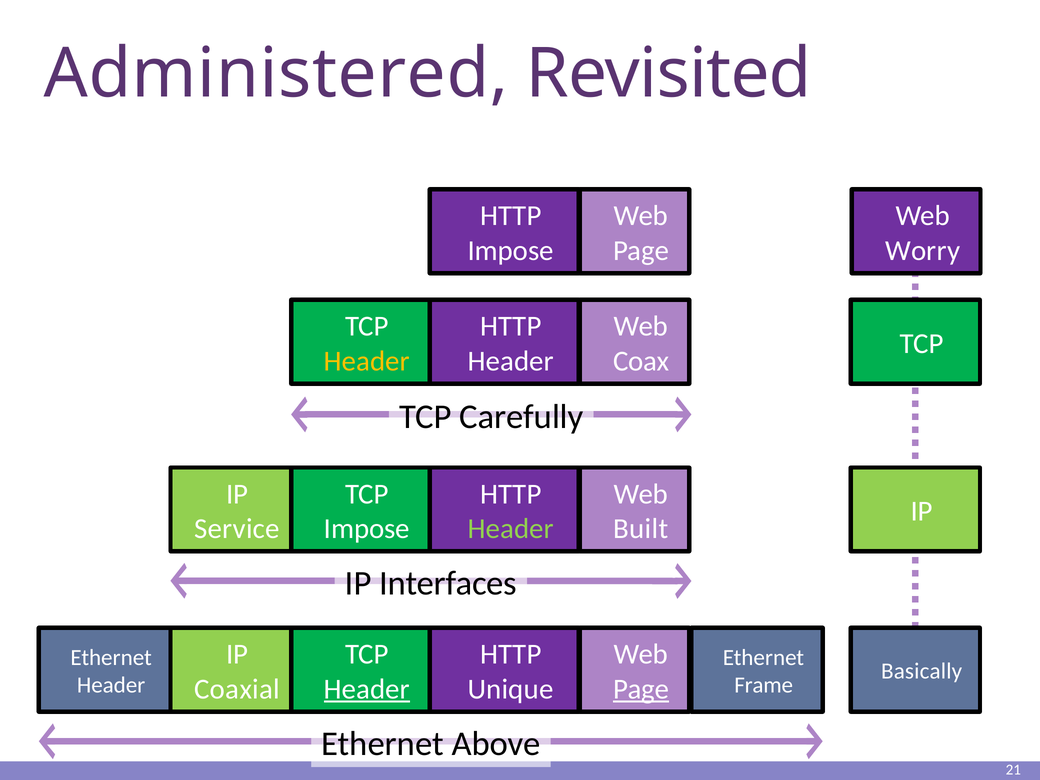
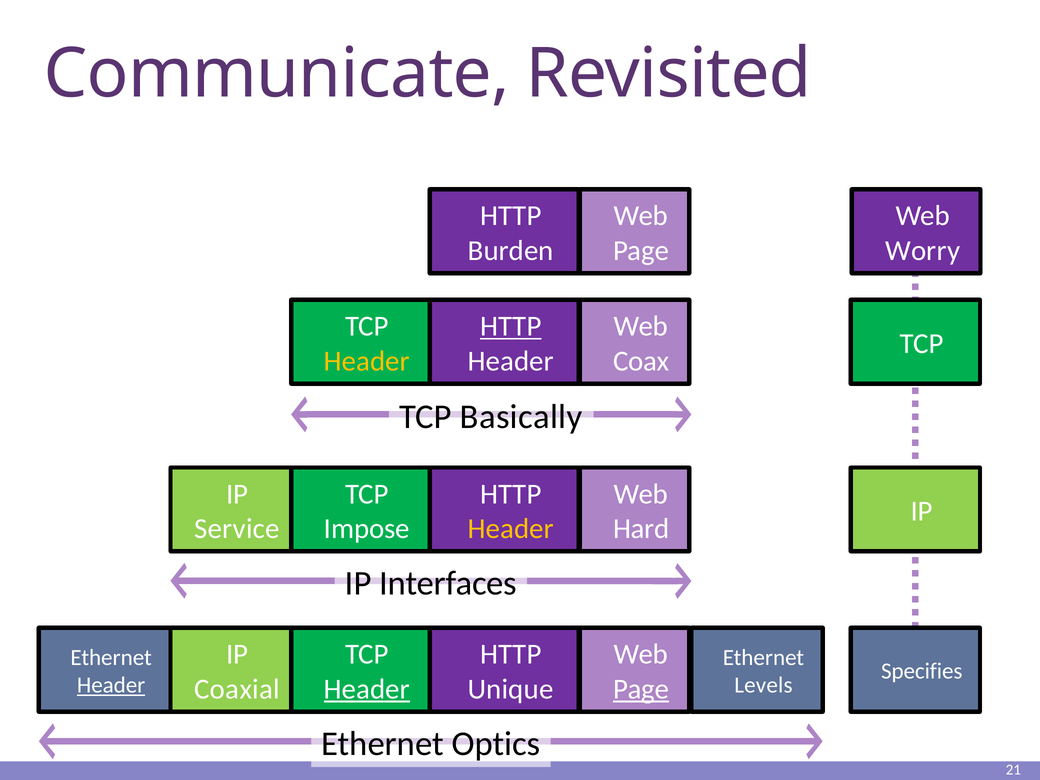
Administered: Administered -> Communicate
Impose at (511, 251): Impose -> Burden
HTTP at (511, 326) underline: none -> present
Carefully: Carefully -> Basically
Header at (511, 529) colour: light green -> yellow
Built: Built -> Hard
Basically: Basically -> Specifies
Header at (111, 685) underline: none -> present
Frame: Frame -> Levels
Above: Above -> Optics
